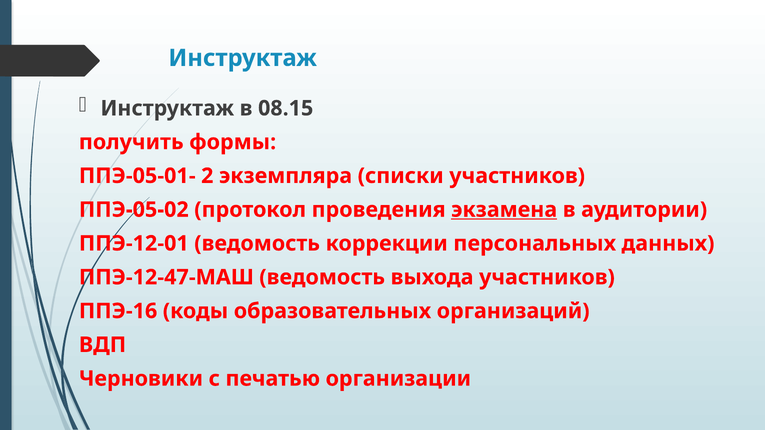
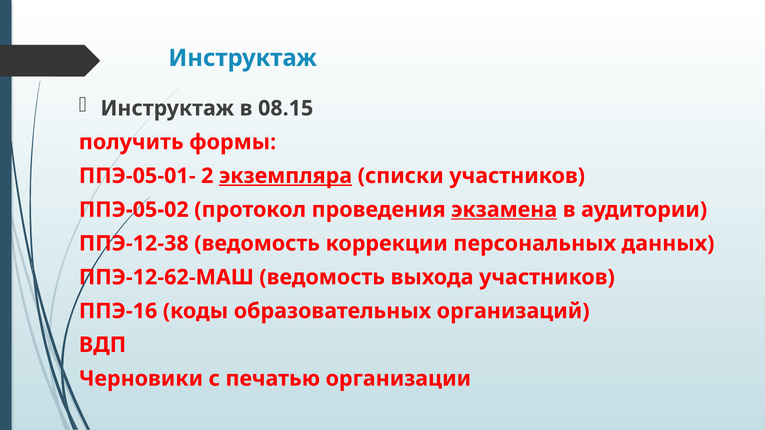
экземпляра underline: none -> present
ППЭ-12-01: ППЭ-12-01 -> ППЭ-12-38
ППЭ-12-47-МАШ: ППЭ-12-47-МАШ -> ППЭ-12-62-МАШ
